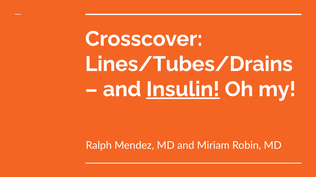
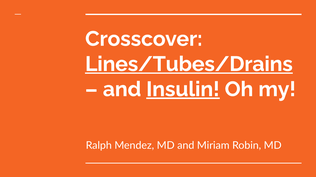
Lines/Tubes/Drains underline: none -> present
